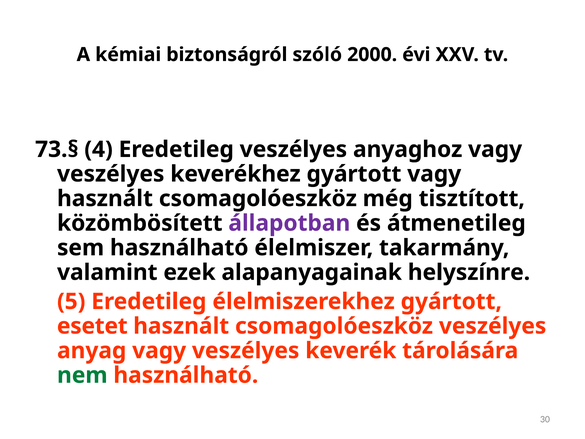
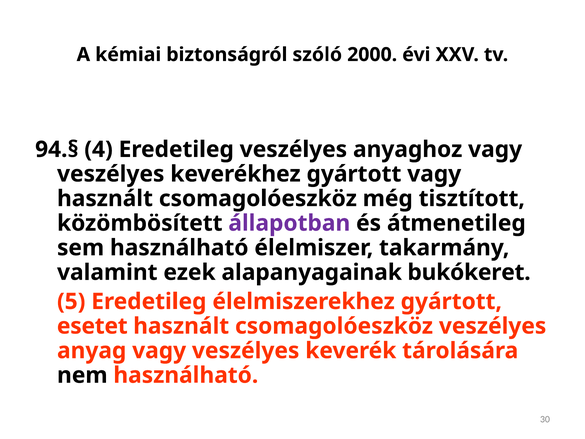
73.§: 73.§ -> 94.§
helyszínre: helyszínre -> bukókeret
nem colour: green -> black
